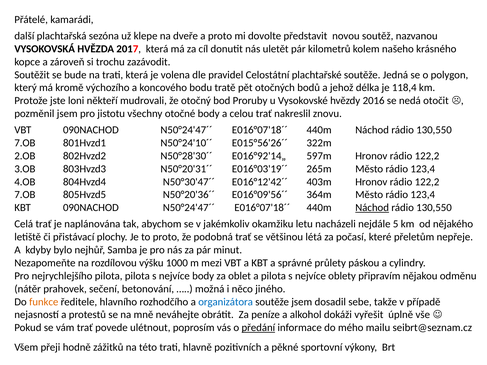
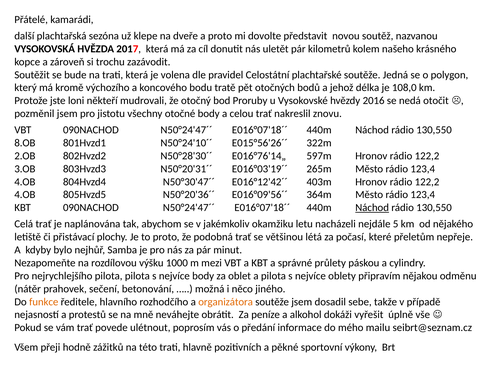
118,4: 118,4 -> 108,0
7.OB at (25, 143): 7.OB -> 8.OB
E016°92'14„: E016°92'14„ -> E016°76'14„
7.OB at (25, 195): 7.OB -> 4.OB
organizátora colour: blue -> orange
předání underline: present -> none
